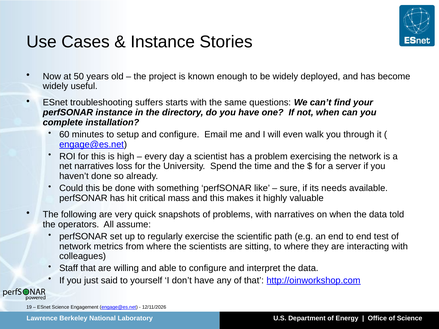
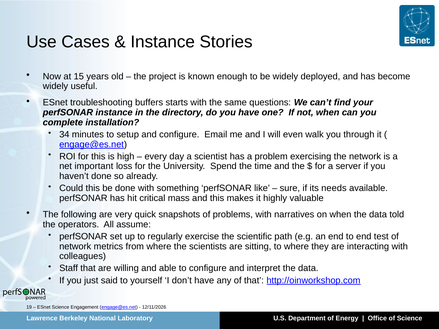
50: 50 -> 15
suffers: suffers -> buffers
60: 60 -> 34
net narratives: narratives -> important
